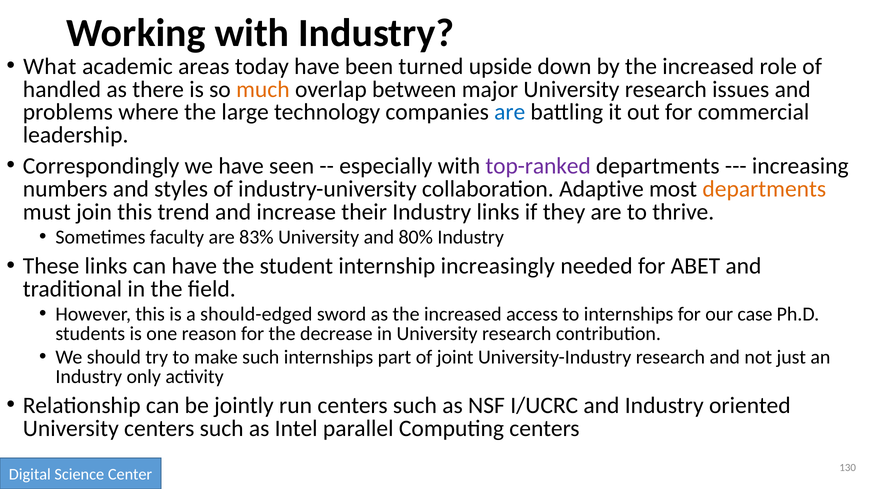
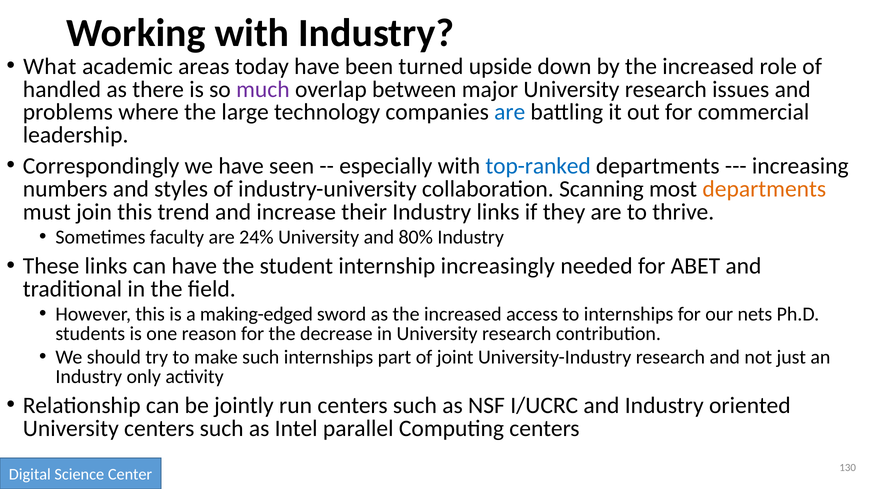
much colour: orange -> purple
top-ranked colour: purple -> blue
Adaptive: Adaptive -> Scanning
83%: 83% -> 24%
should-edged: should-edged -> making-edged
case: case -> nets
